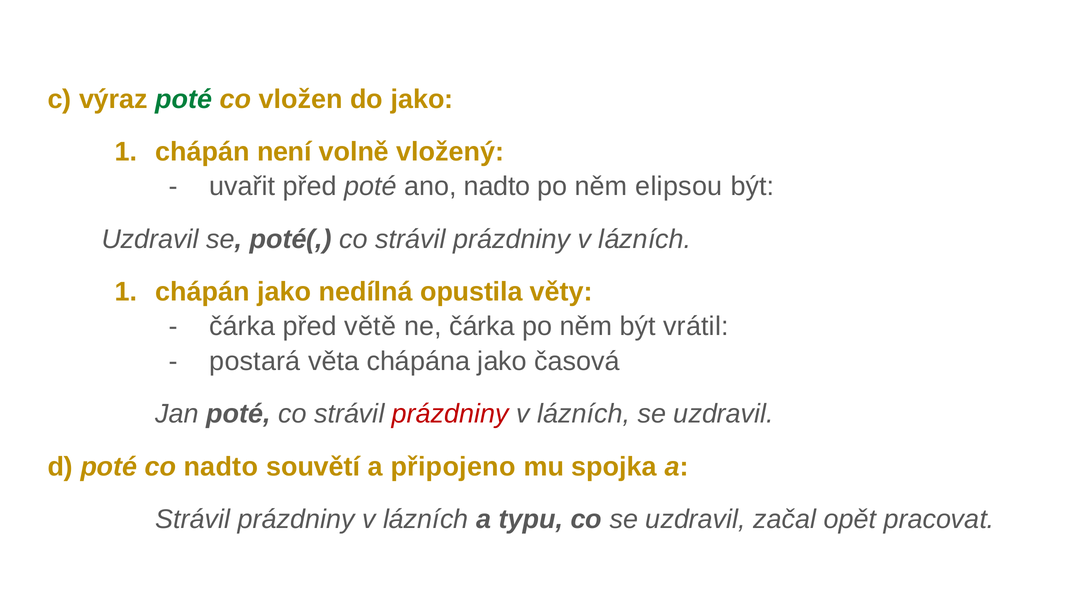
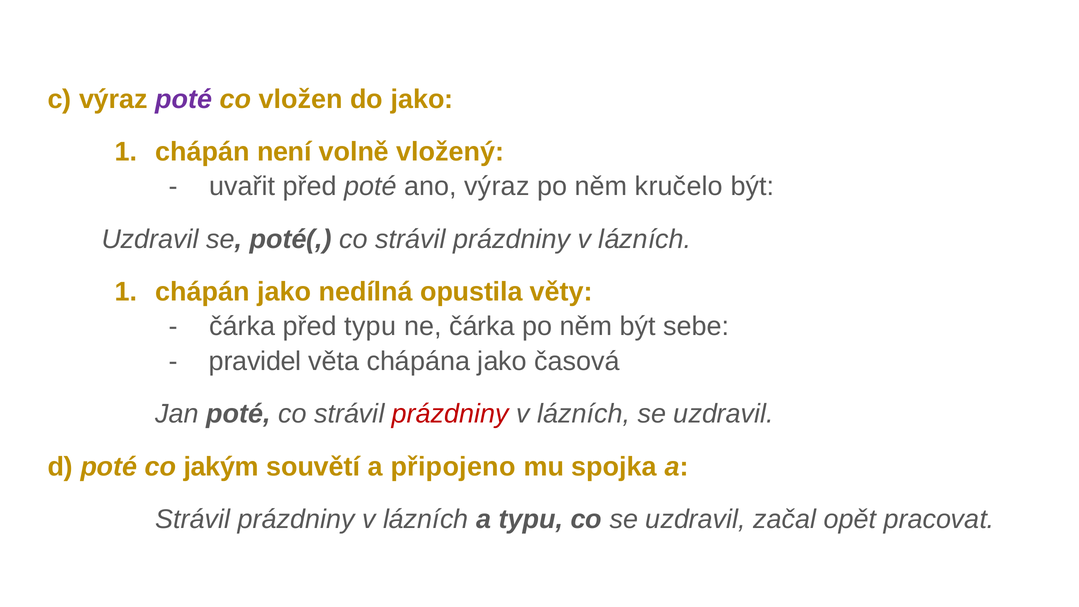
poté at (184, 99) colour: green -> purple
ano nadto: nadto -> výraz
elipsou: elipsou -> kručelo
před větě: větě -> typu
vrátil: vrátil -> sebe
postará: postará -> pravidel
co nadto: nadto -> jakým
